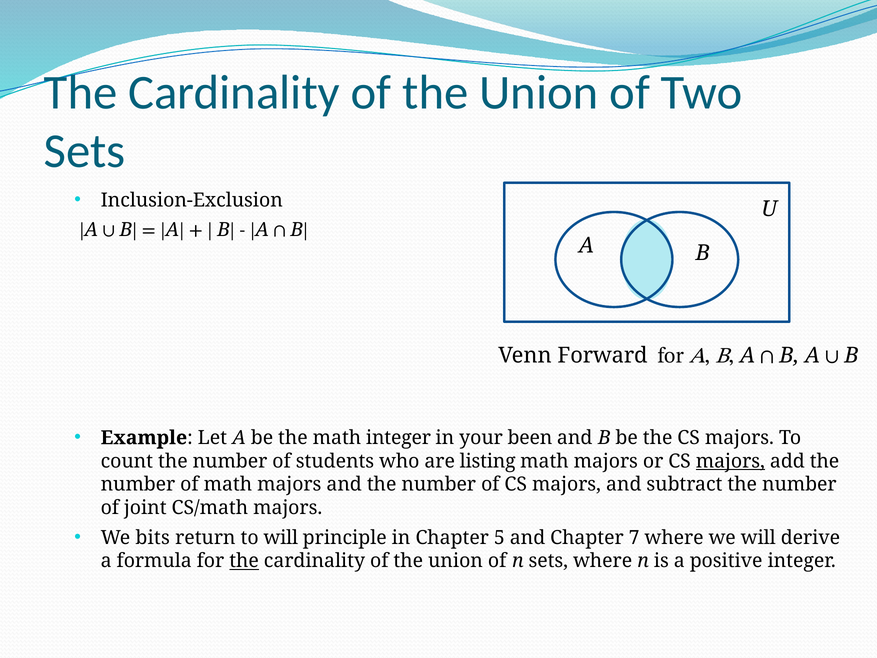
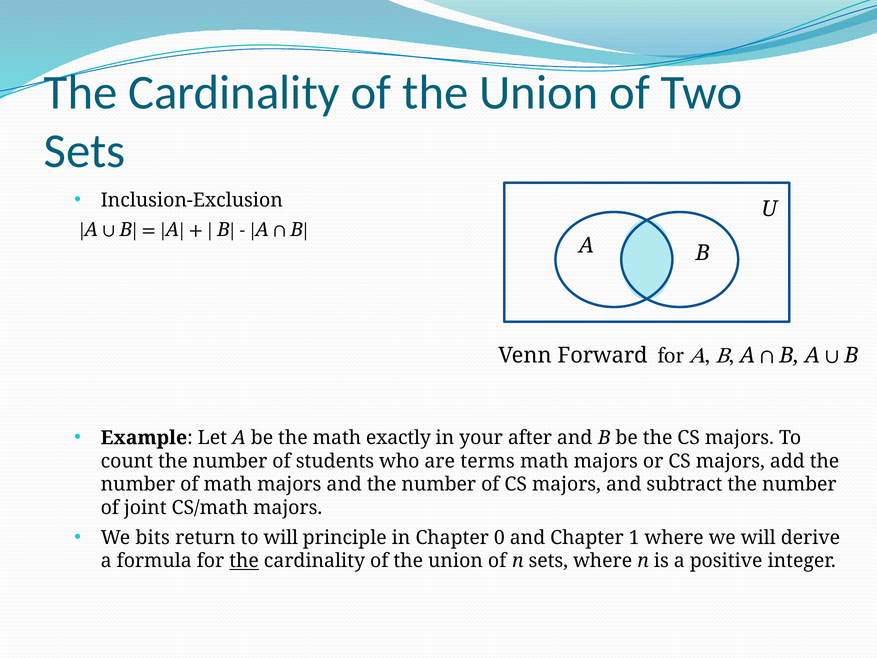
math integer: integer -> exactly
been: been -> after
listing: listing -> terms
majors at (730, 461) underline: present -> none
5: 5 -> 0
7: 7 -> 1
